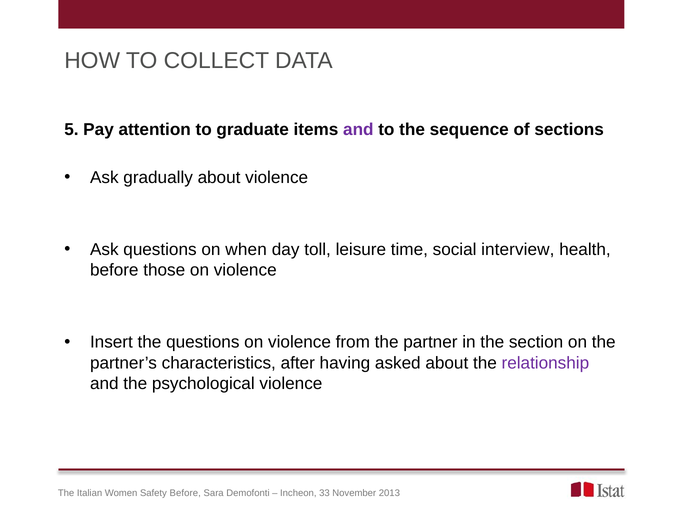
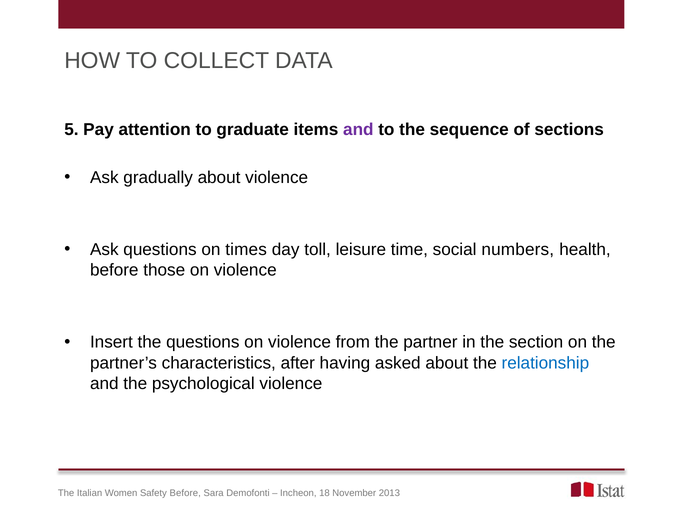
when: when -> times
interview: interview -> numbers
relationship colour: purple -> blue
33: 33 -> 18
